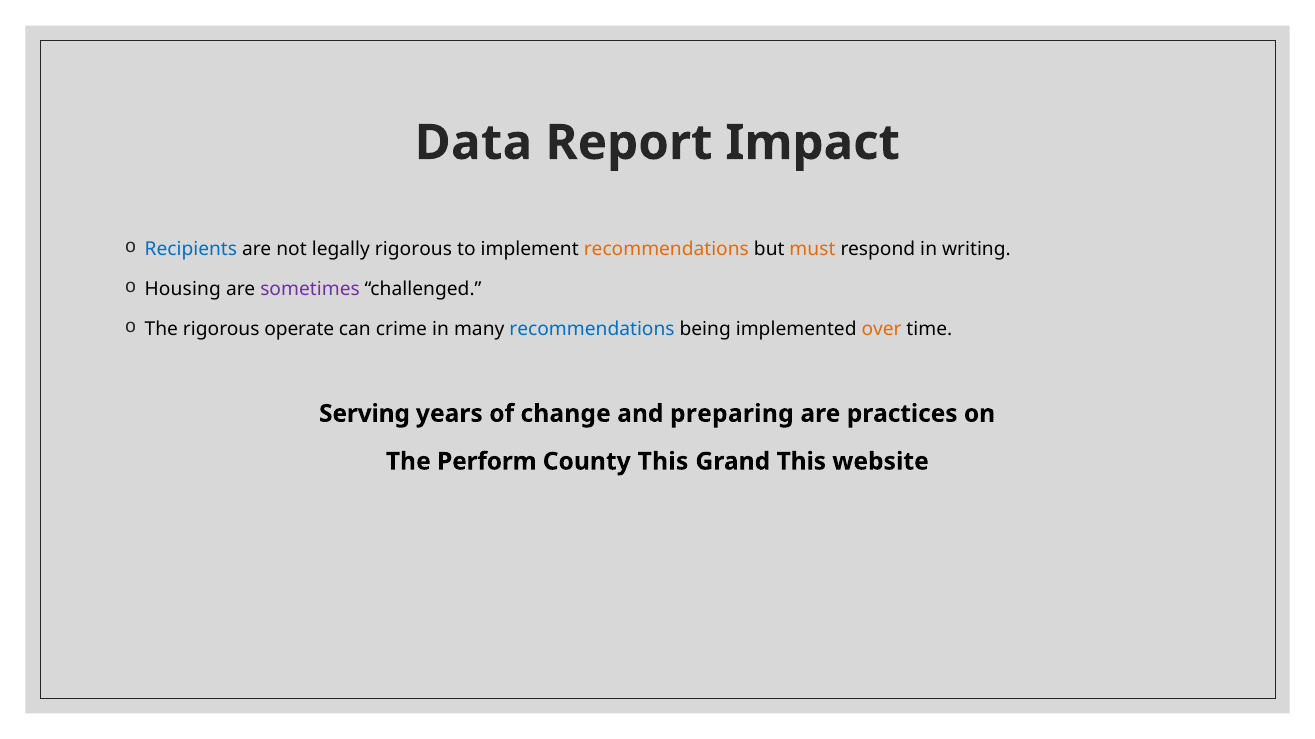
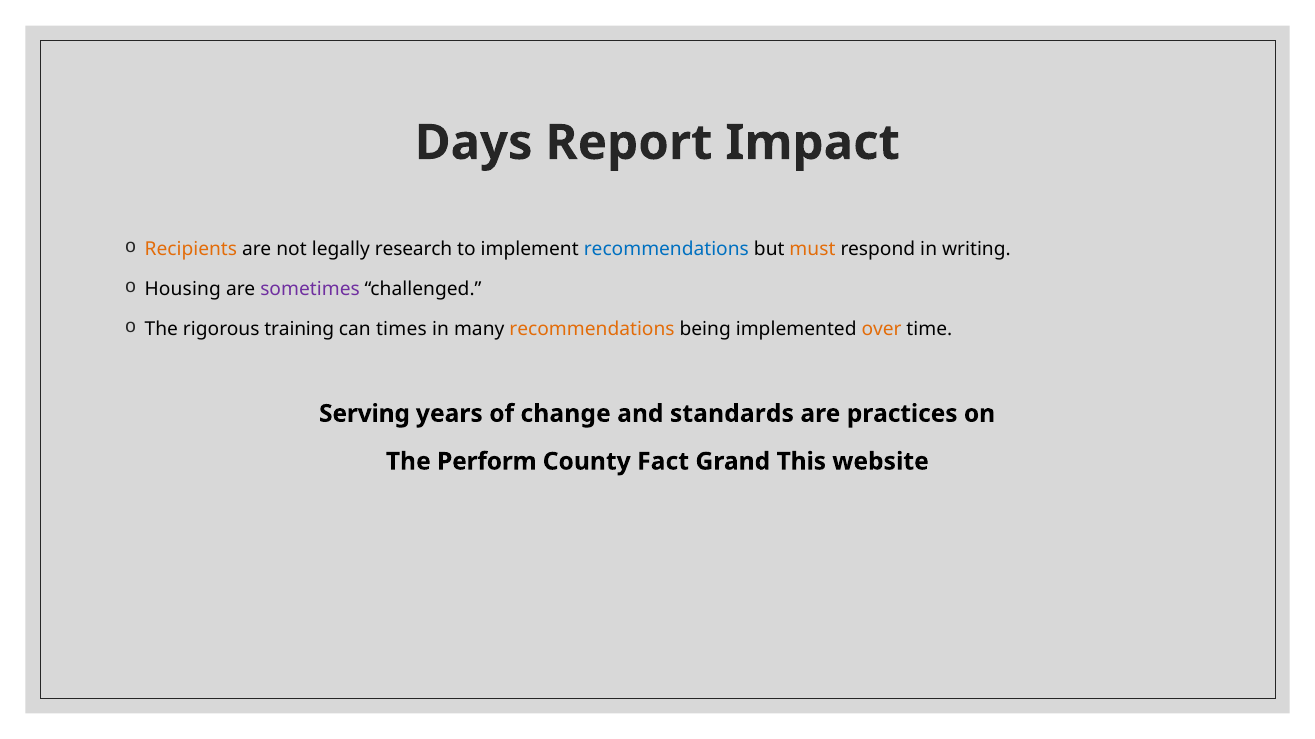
Data: Data -> Days
Recipients colour: blue -> orange
legally rigorous: rigorous -> research
recommendations at (666, 249) colour: orange -> blue
operate: operate -> training
crime: crime -> times
recommendations at (592, 329) colour: blue -> orange
preparing: preparing -> standards
County This: This -> Fact
